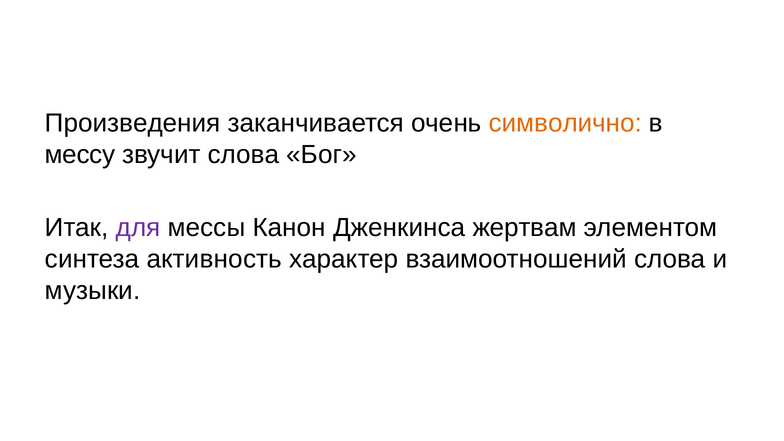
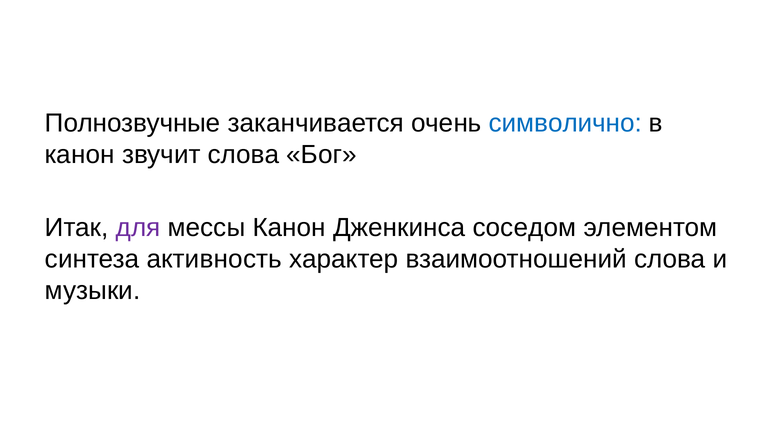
Произведения: Произведения -> Полнозвучные
символично colour: orange -> blue
мессу at (80, 155): мессу -> канон
жертвам: жертвам -> соседом
